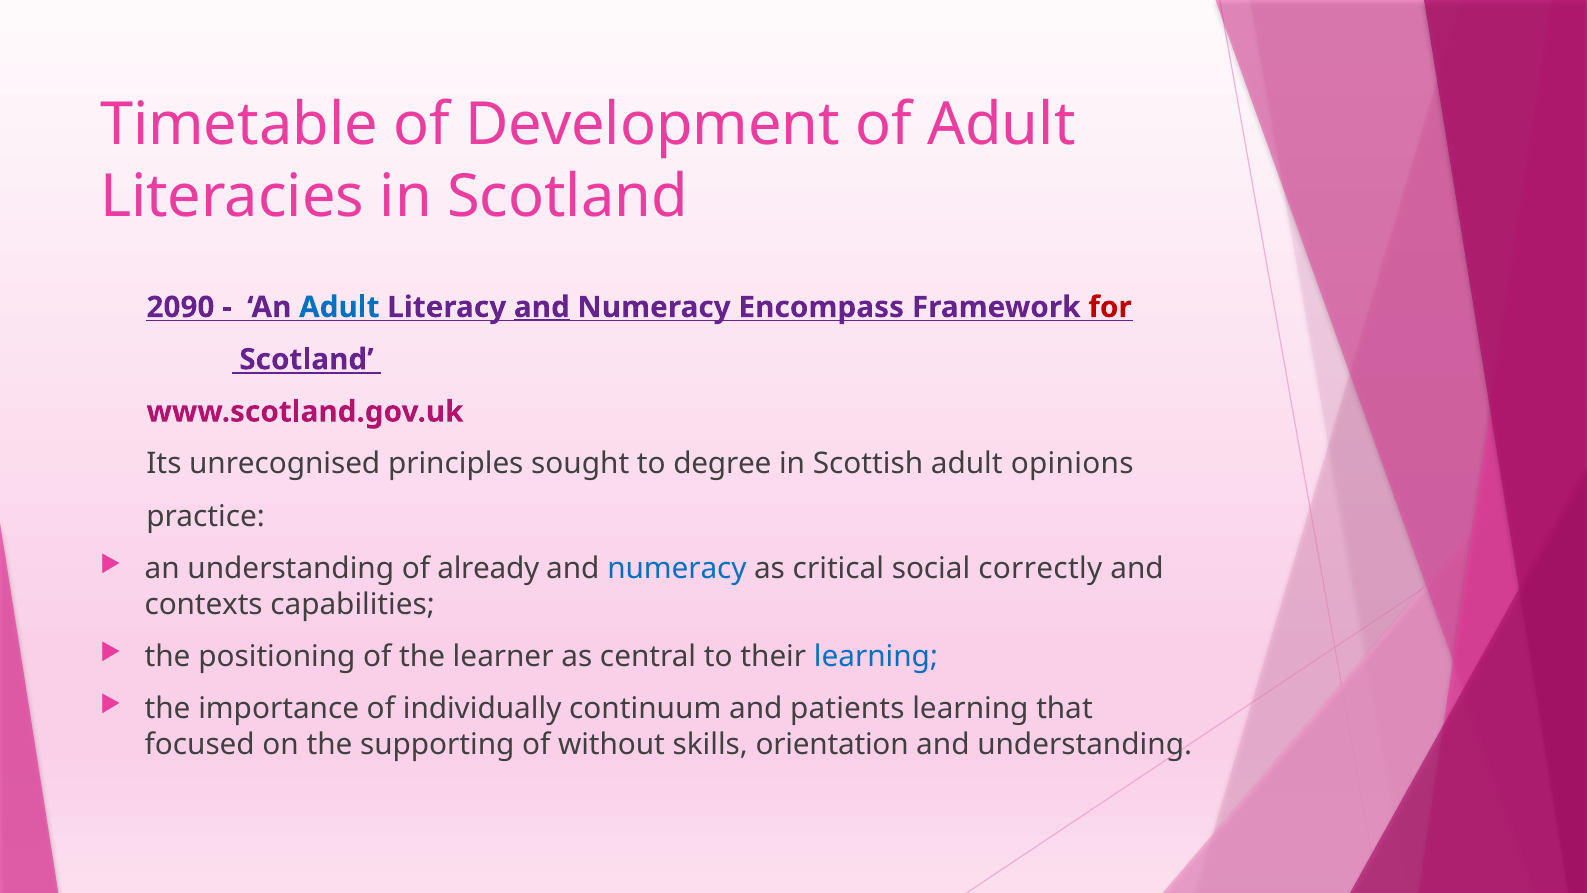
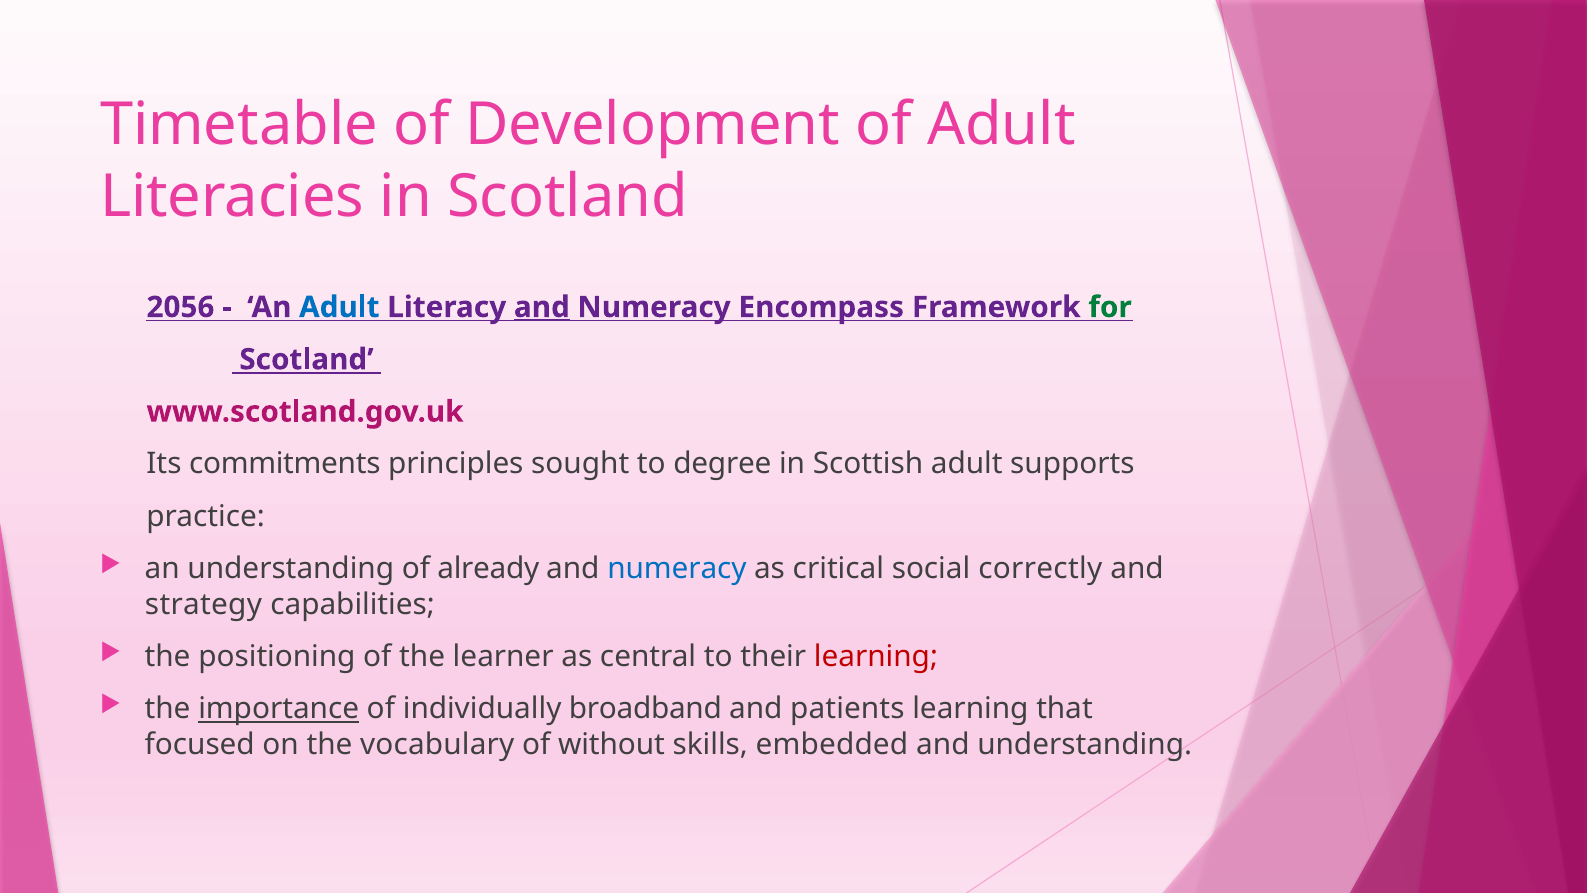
2090: 2090 -> 2056
for colour: red -> green
unrecognised: unrecognised -> commitments
opinions: opinions -> supports
contexts: contexts -> strategy
learning at (876, 656) colour: blue -> red
importance underline: none -> present
continuum: continuum -> broadband
supporting: supporting -> vocabulary
orientation: orientation -> embedded
